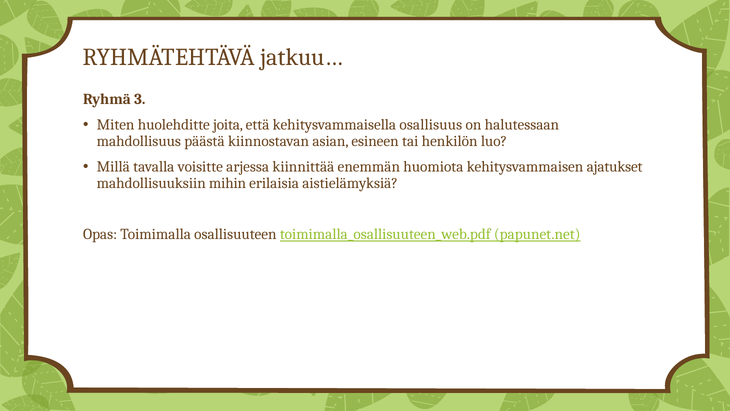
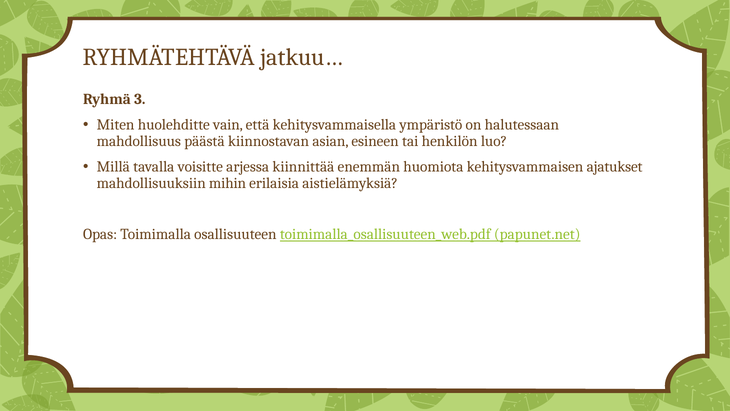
joita: joita -> vain
osallisuus: osallisuus -> ympäristö
